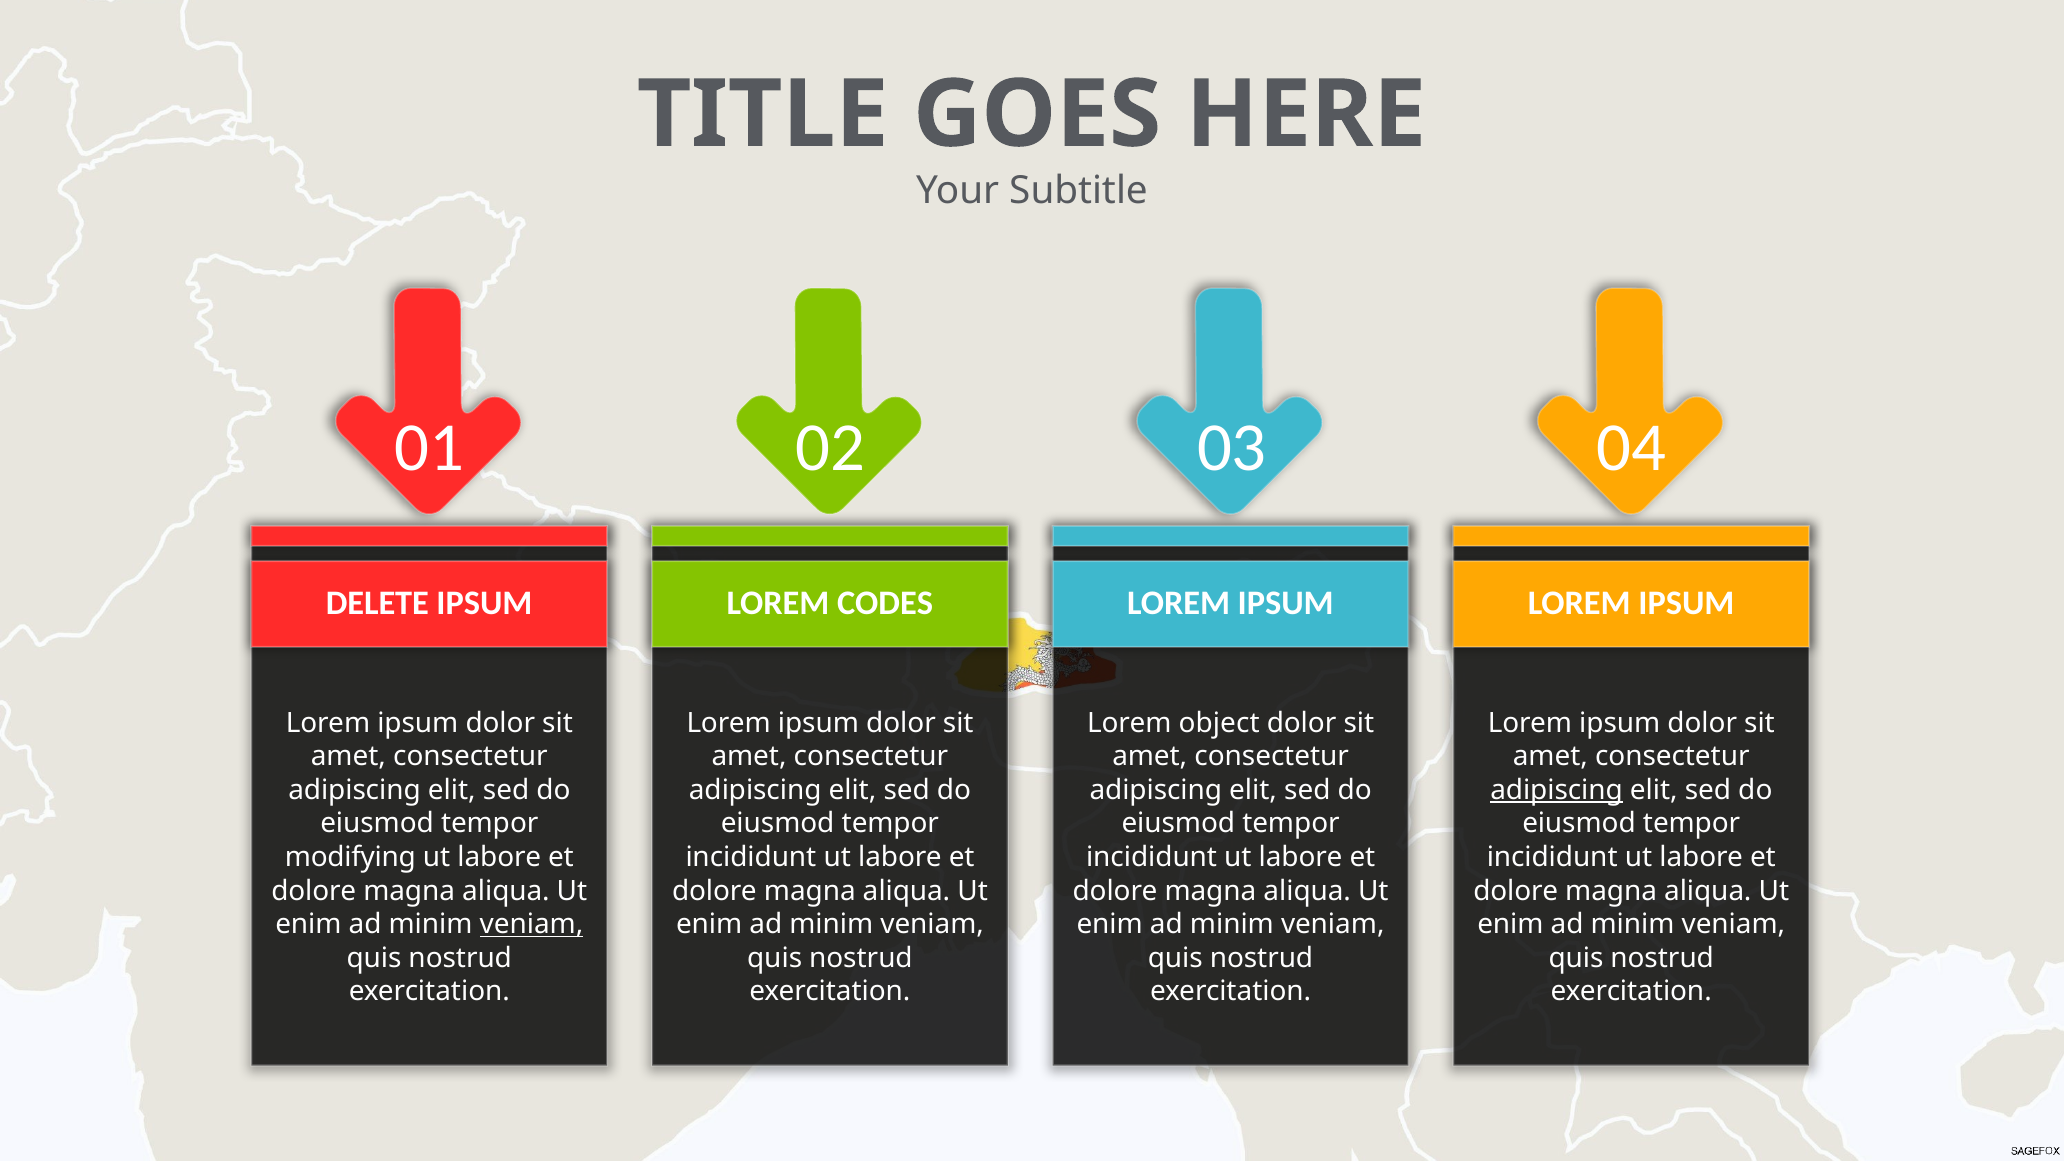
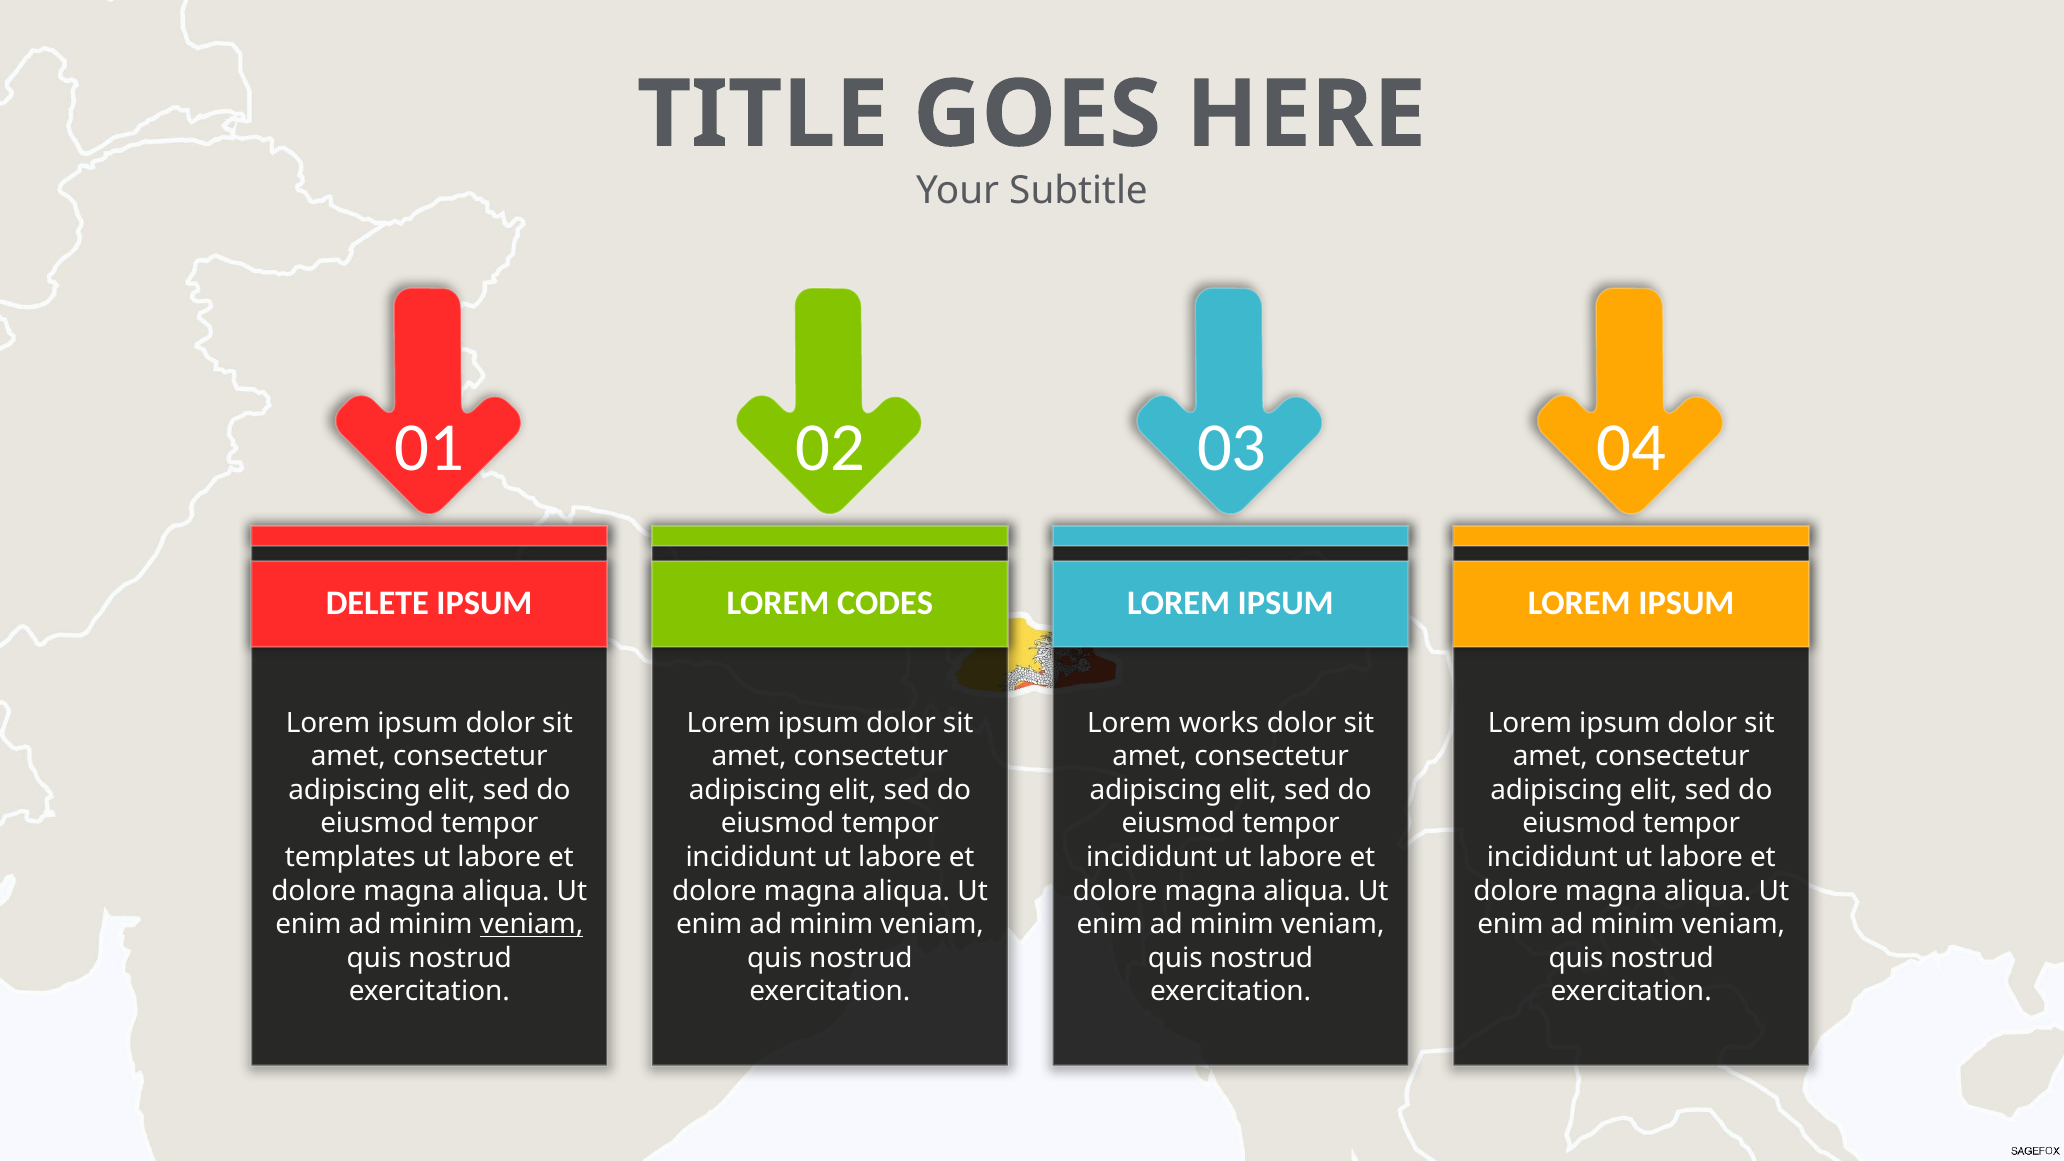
object: object -> works
adipiscing at (1557, 790) underline: present -> none
modifying: modifying -> templates
